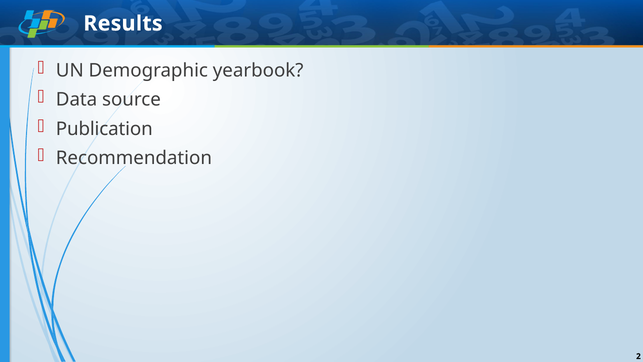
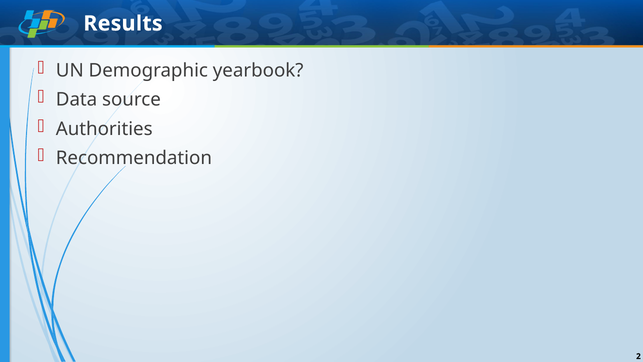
Publication: Publication -> Authorities
